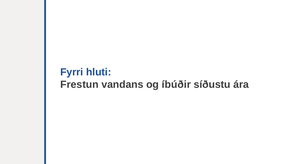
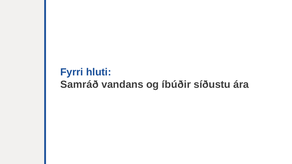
Frestun: Frestun -> Samráð
